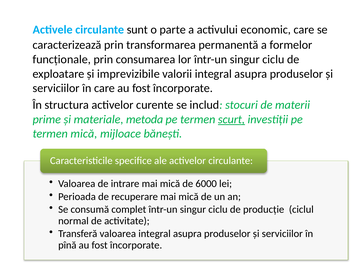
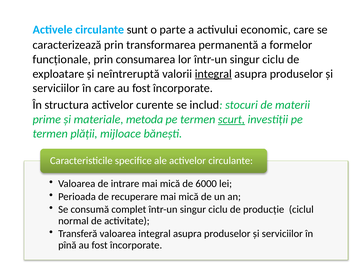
imprevizibile: imprevizibile -> neîntreruptă
integral at (213, 74) underline: none -> present
termen mică: mică -> plăţii
